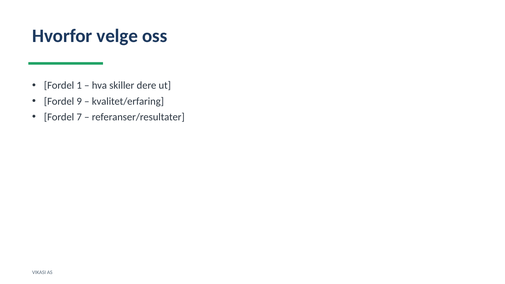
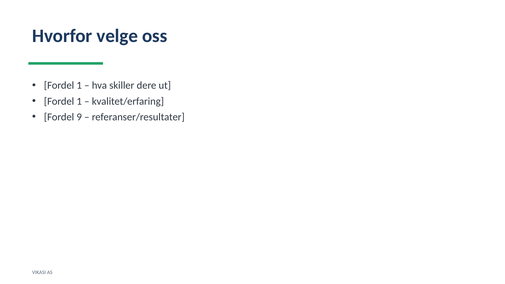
9 at (79, 101): 9 -> 1
7: 7 -> 9
